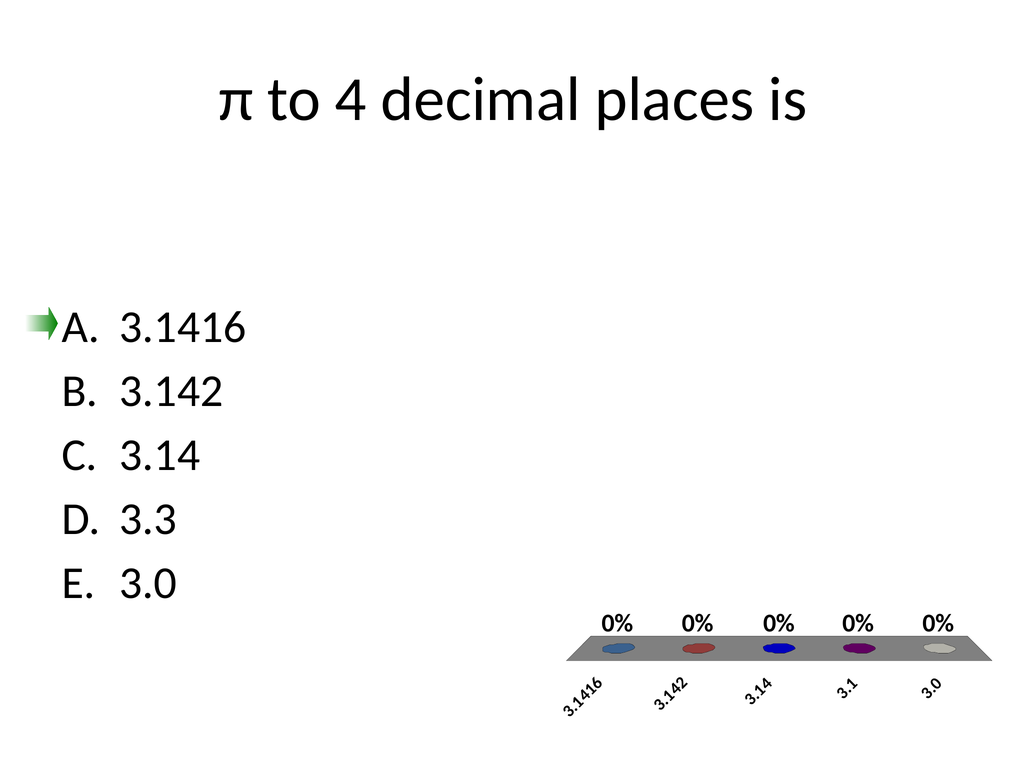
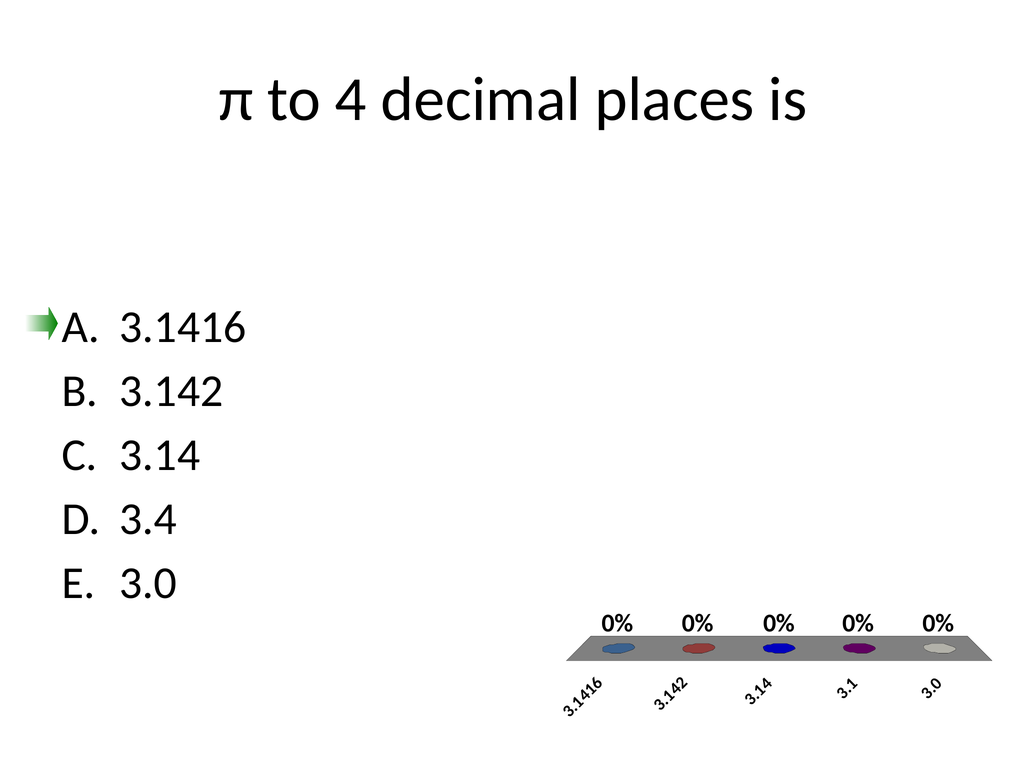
3.3: 3.3 -> 3.4
